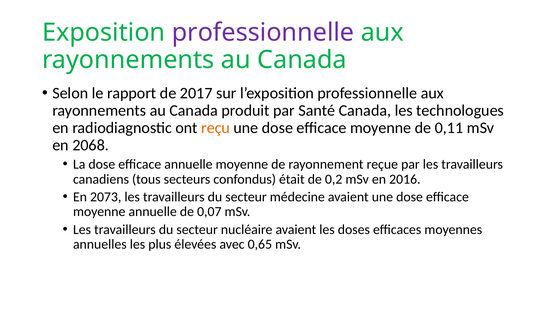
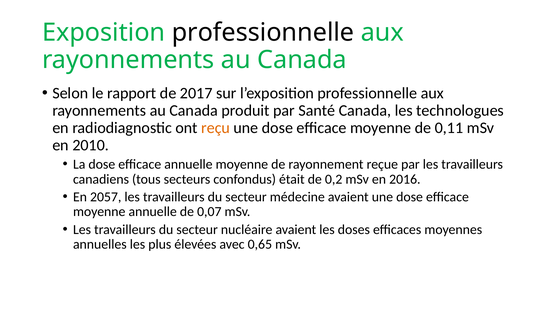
professionnelle at (263, 33) colour: purple -> black
2068: 2068 -> 2010
2073: 2073 -> 2057
